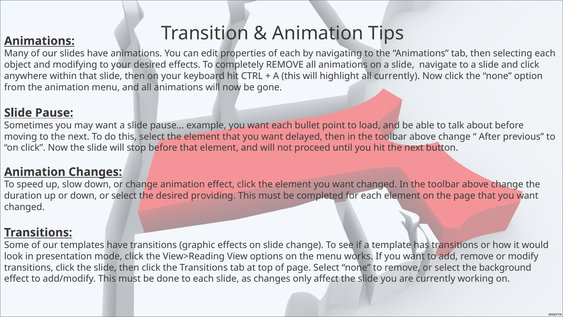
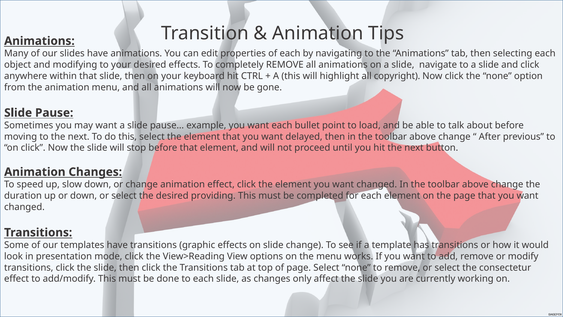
all currently: currently -> copyright
background: background -> consectetur
